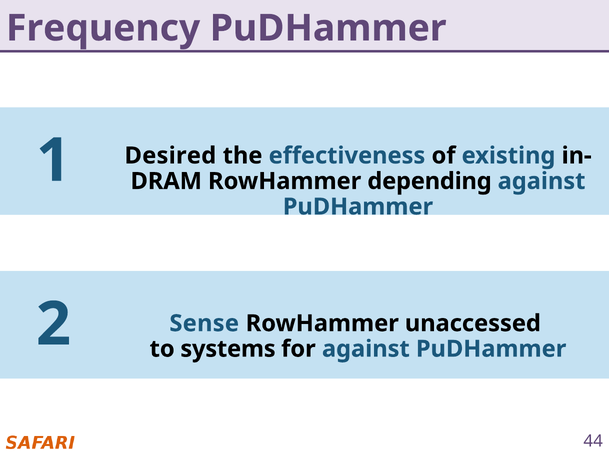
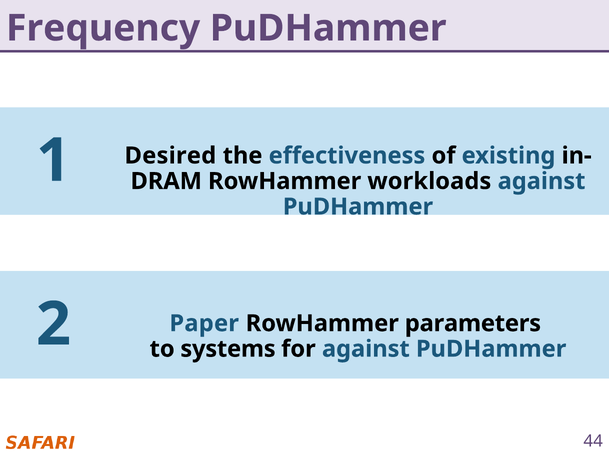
depending: depending -> workloads
Sense: Sense -> Paper
unaccessed: unaccessed -> parameters
